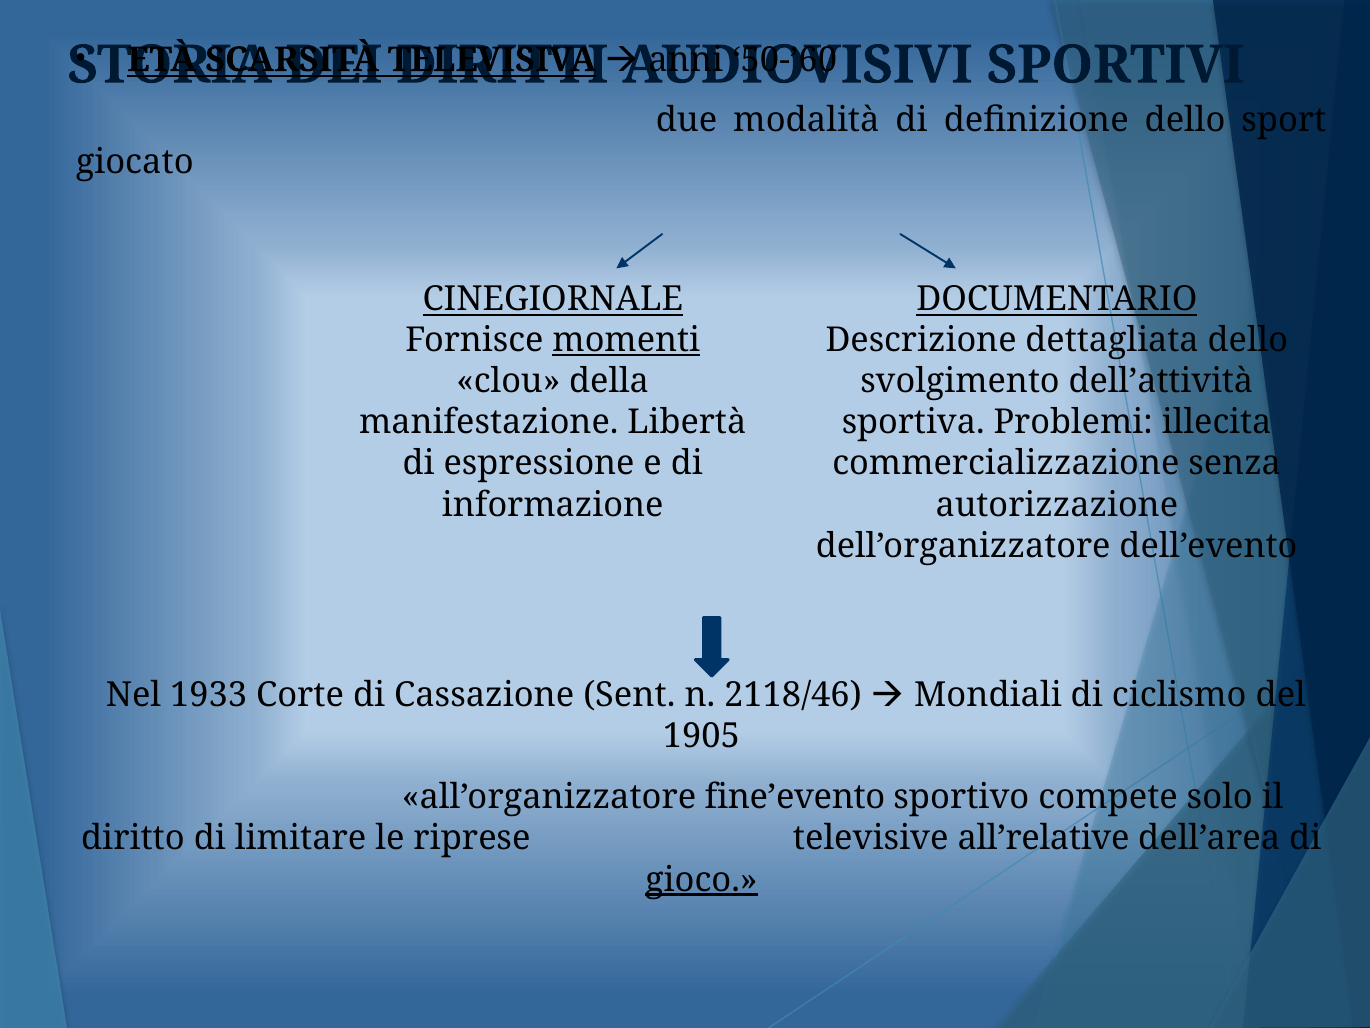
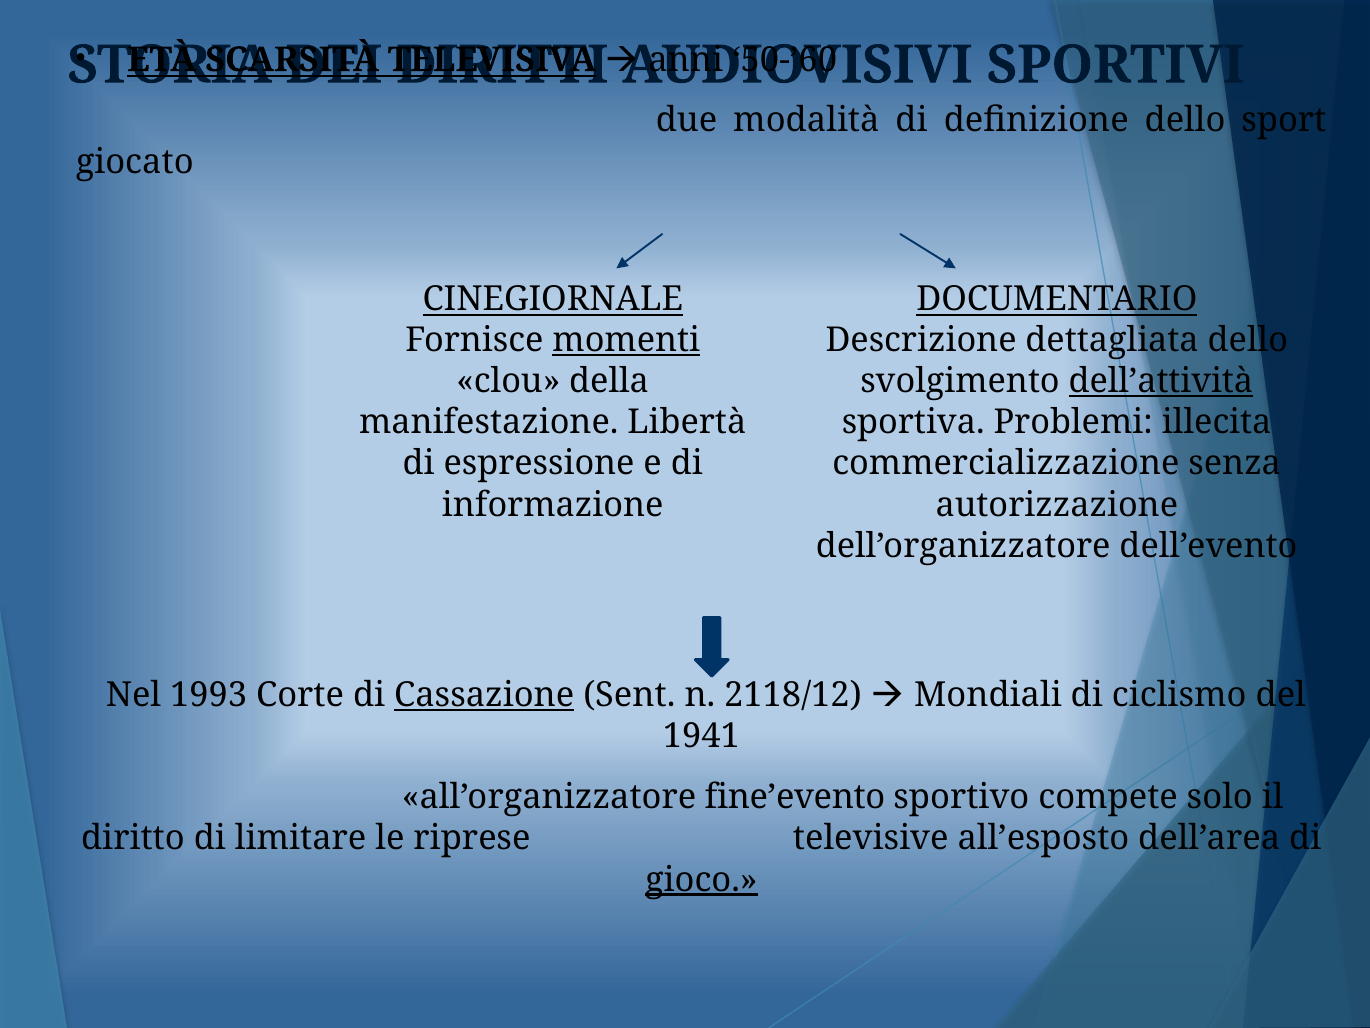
dell’attività underline: none -> present
1933: 1933 -> 1993
Cassazione underline: none -> present
2118/46: 2118/46 -> 2118/12
1905: 1905 -> 1941
all’relative: all’relative -> all’esposto
